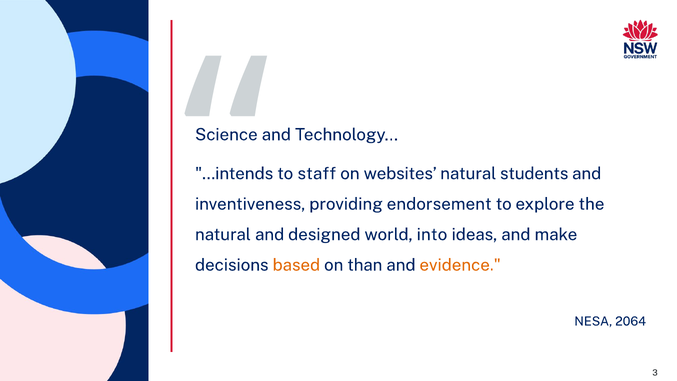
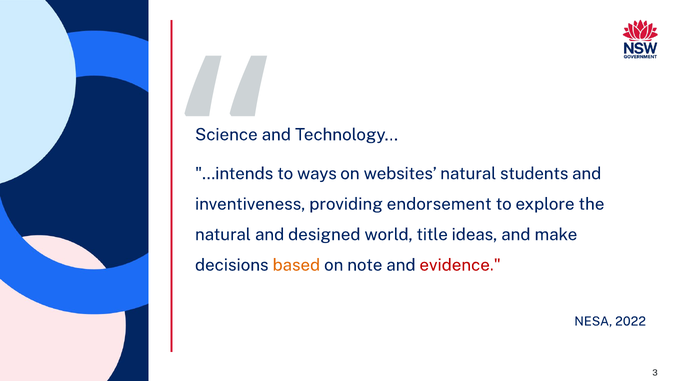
staff: staff -> ways
into: into -> title
than: than -> note
evidence colour: orange -> red
2064: 2064 -> 2022
